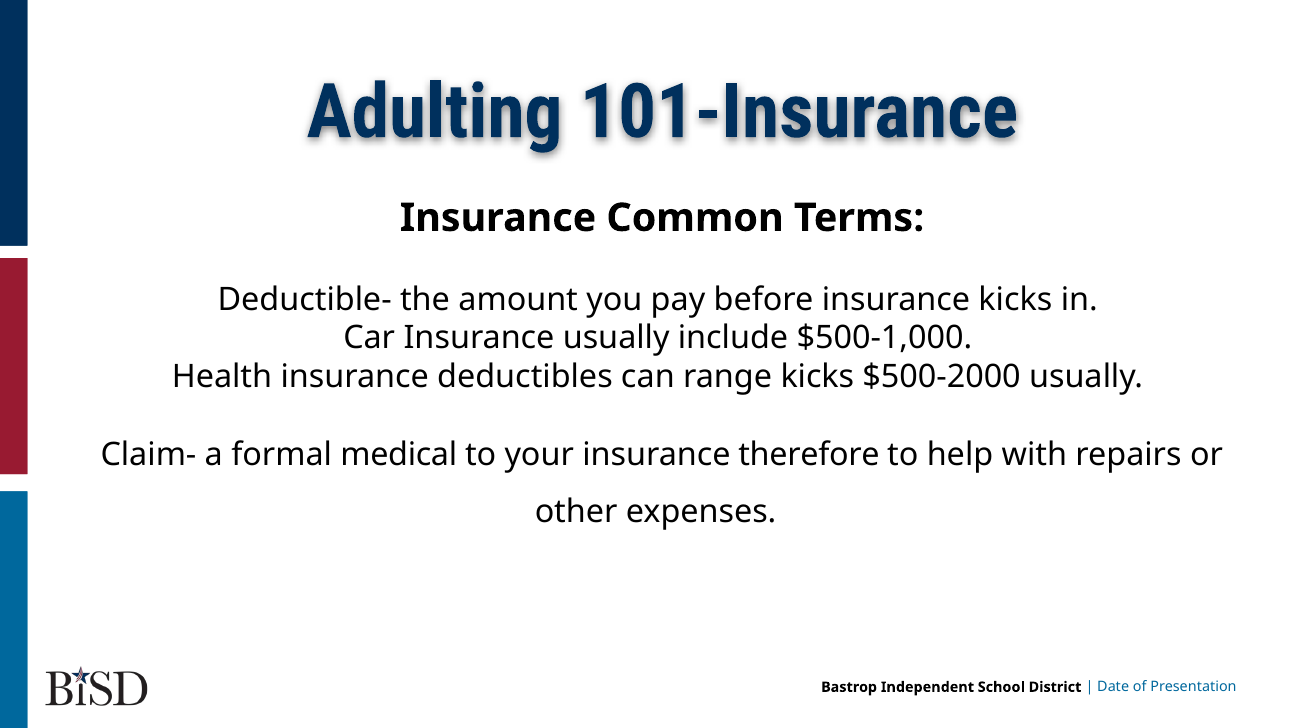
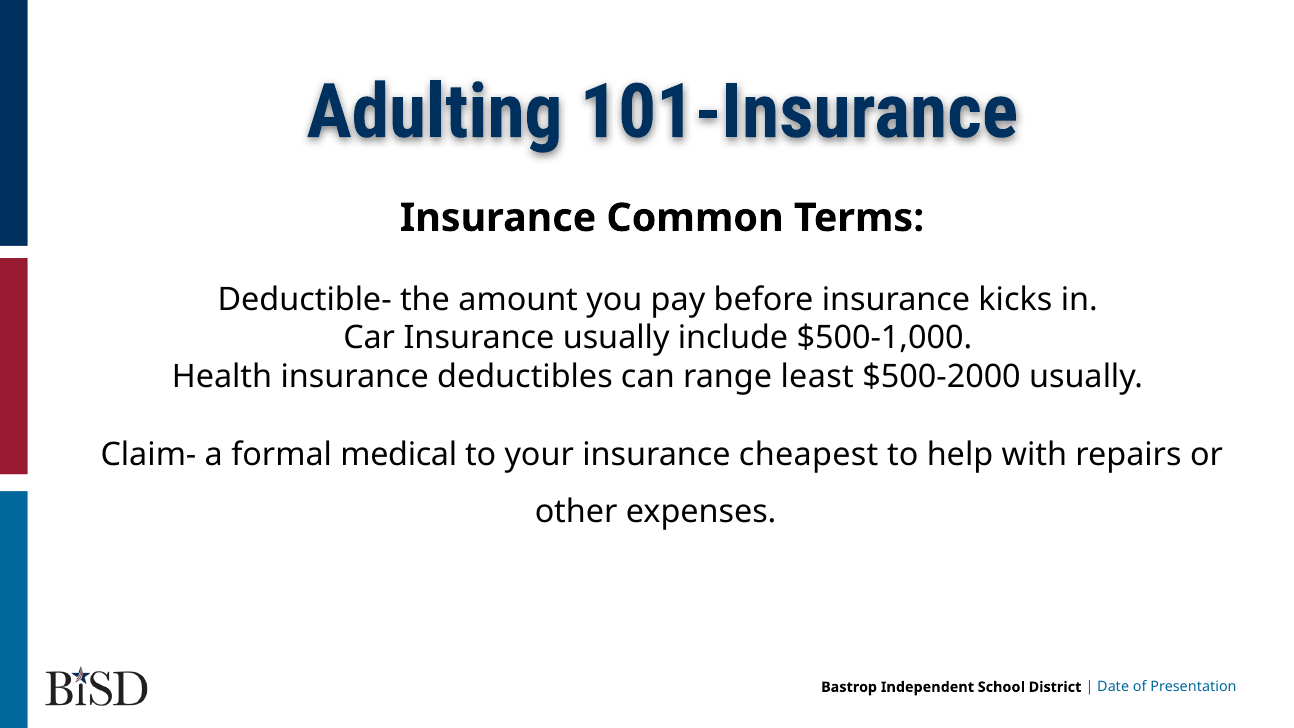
range kicks: kicks -> least
therefore: therefore -> cheapest
